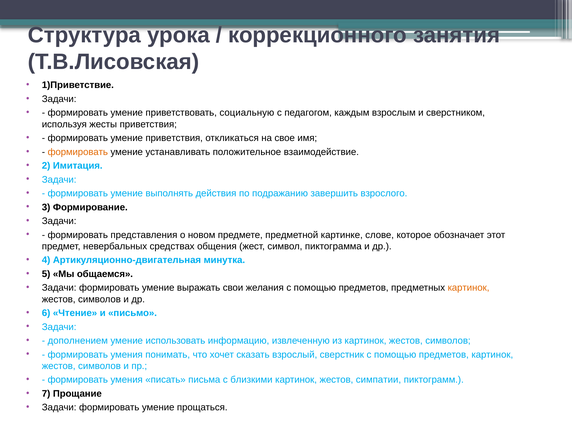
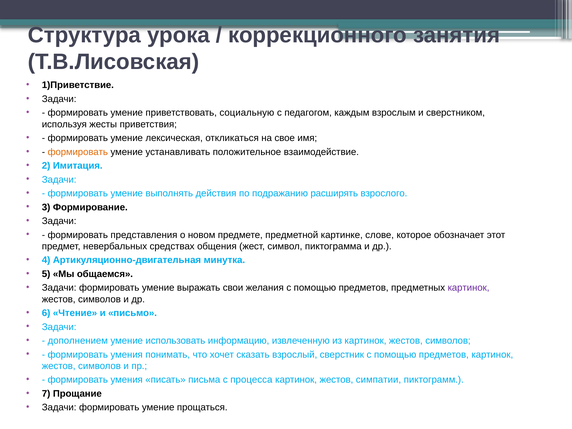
умение приветствия: приветствия -> лексическая
завершить: завершить -> расширять
картинок at (469, 288) colour: orange -> purple
близкими: близкими -> процесса
